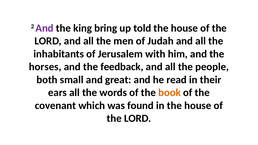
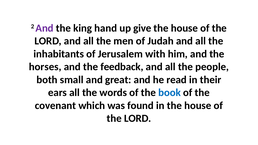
bring: bring -> hand
told: told -> give
book colour: orange -> blue
